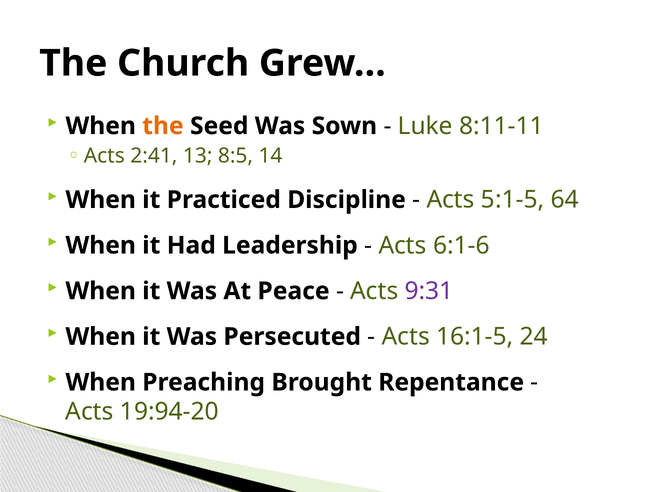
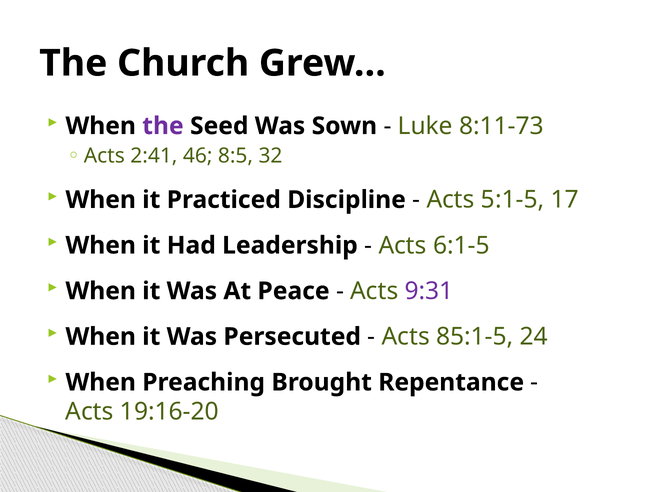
the at (163, 126) colour: orange -> purple
8:11-11: 8:11-11 -> 8:11-73
13: 13 -> 46
14: 14 -> 32
64: 64 -> 17
6:1-6: 6:1-6 -> 6:1-5
16:1-5: 16:1-5 -> 85:1-5
19:94-20: 19:94-20 -> 19:16-20
